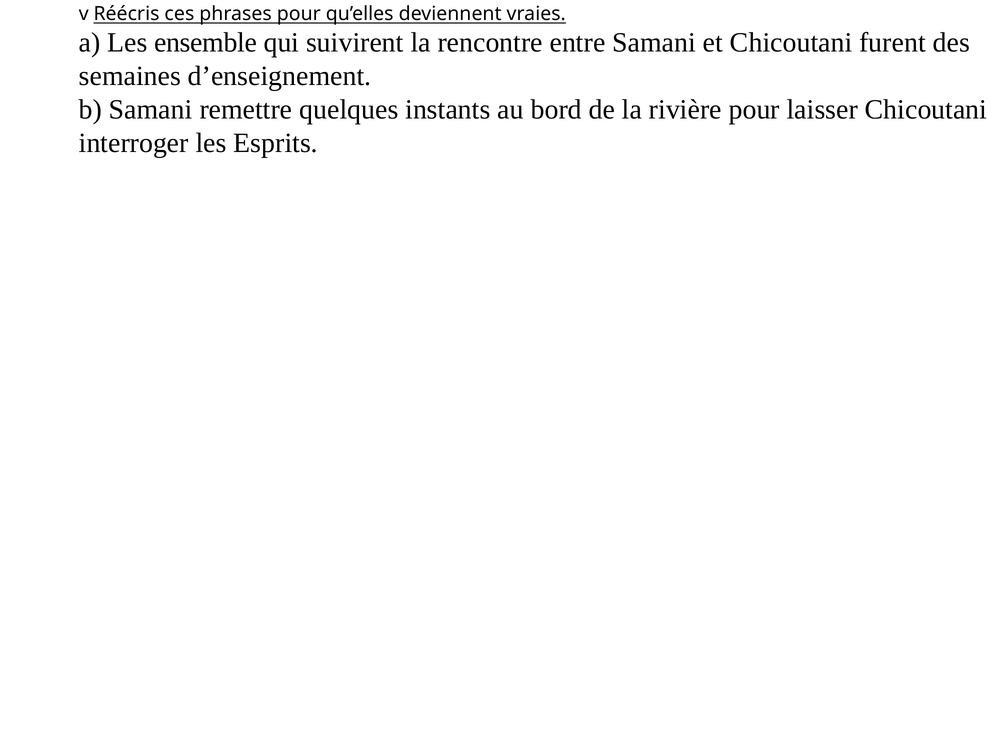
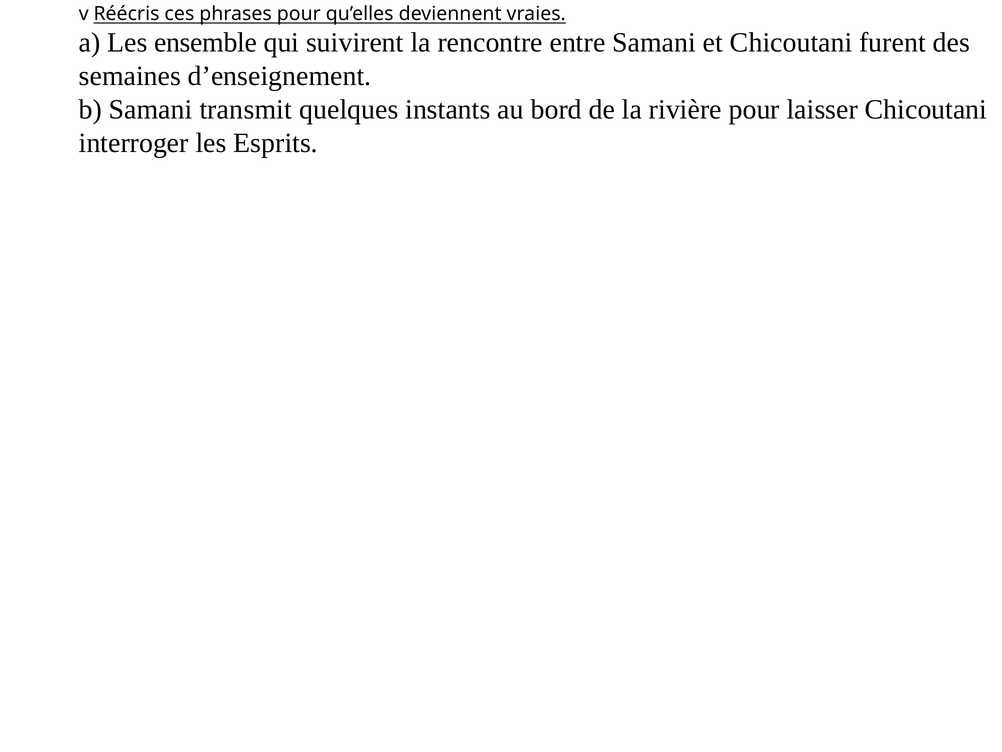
remettre: remettre -> transmit
